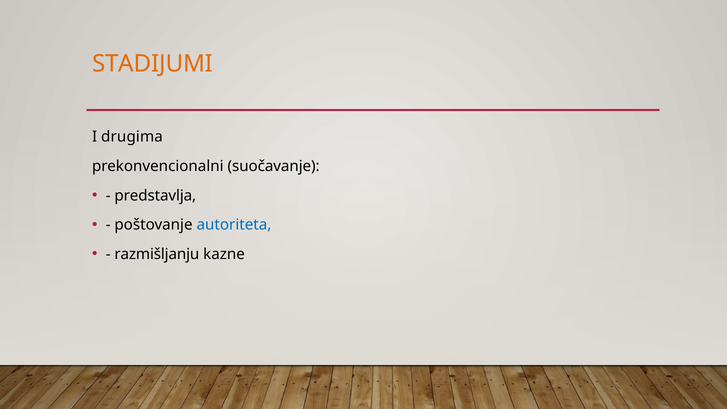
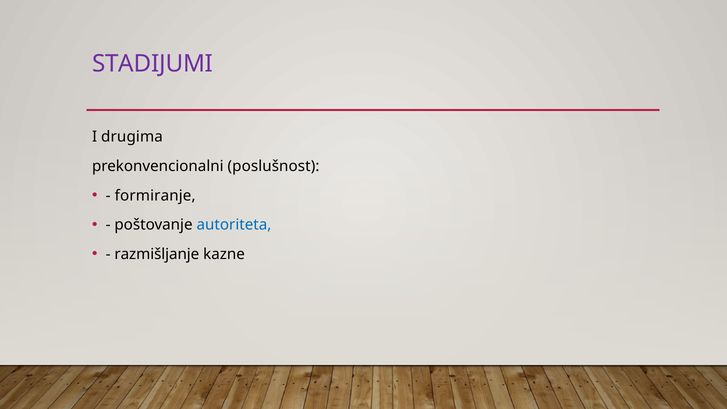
STADIJUMI colour: orange -> purple
suočavanje: suočavanje -> poslušnost
predstavlja: predstavlja -> formiranje
razmišljanju: razmišljanju -> razmišljanje
